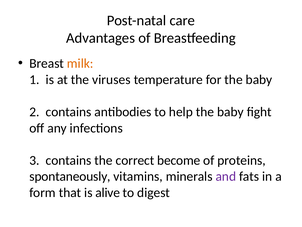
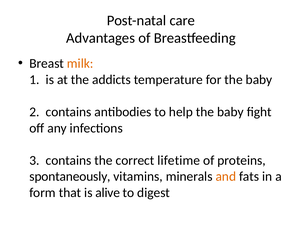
viruses: viruses -> addicts
become: become -> lifetime
and colour: purple -> orange
